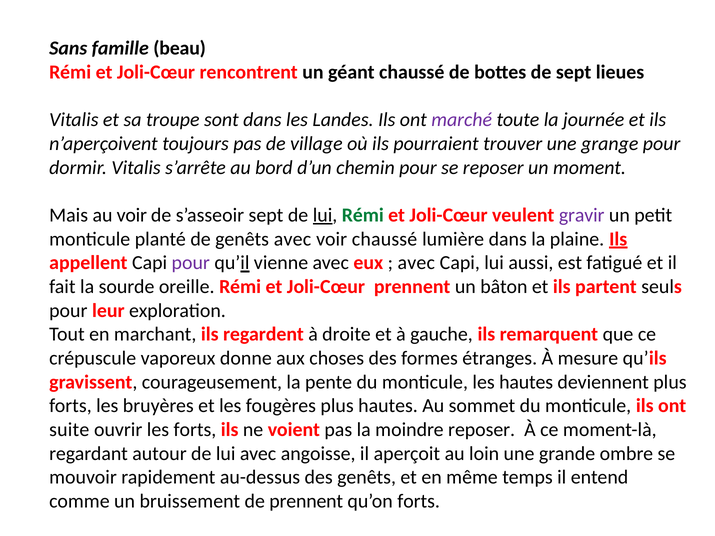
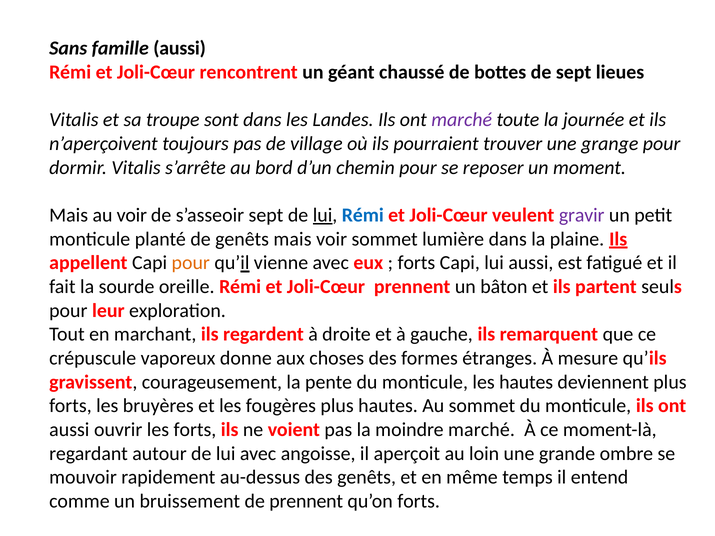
famille beau: beau -> aussi
Rémi at (363, 215) colour: green -> blue
genêts avec: avec -> mais
voir chaussé: chaussé -> sommet
pour at (191, 263) colour: purple -> orange
avec at (416, 263): avec -> forts
suite at (69, 430): suite -> aussi
moindre reposer: reposer -> marché
